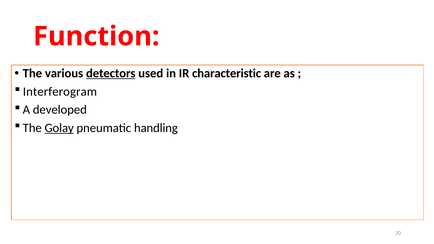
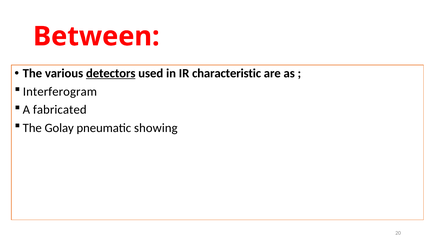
Function: Function -> Between
developed: developed -> fabricated
Golay underline: present -> none
handling: handling -> showing
